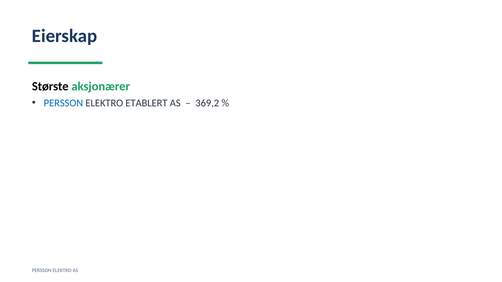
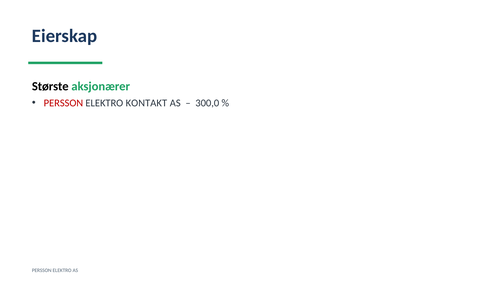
PERSSON at (63, 103) colour: blue -> red
ETABLERT: ETABLERT -> KONTAKT
369,2: 369,2 -> 300,0
